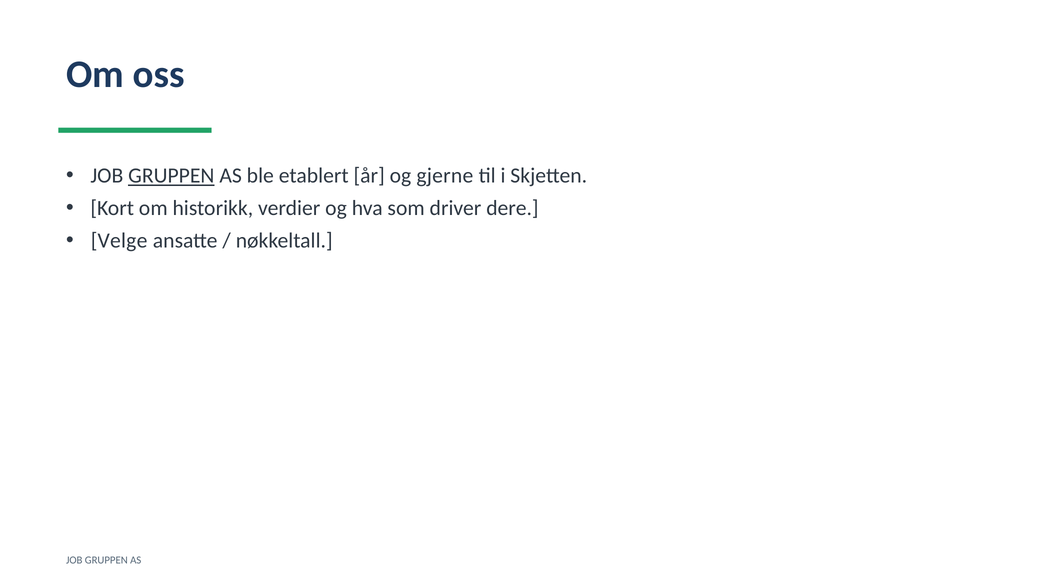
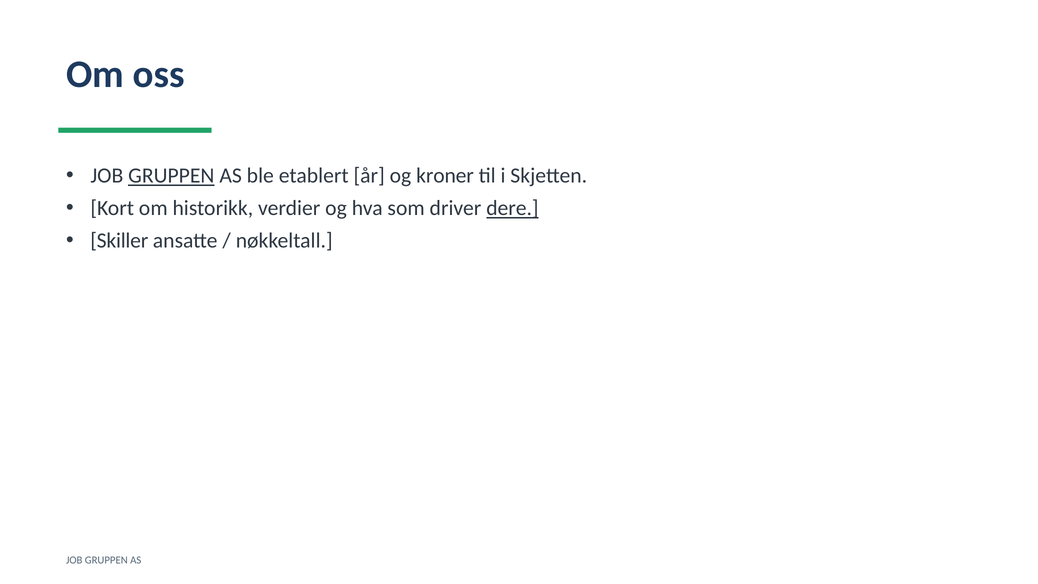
gjerne: gjerne -> kroner
dere underline: none -> present
Velge: Velge -> Skiller
